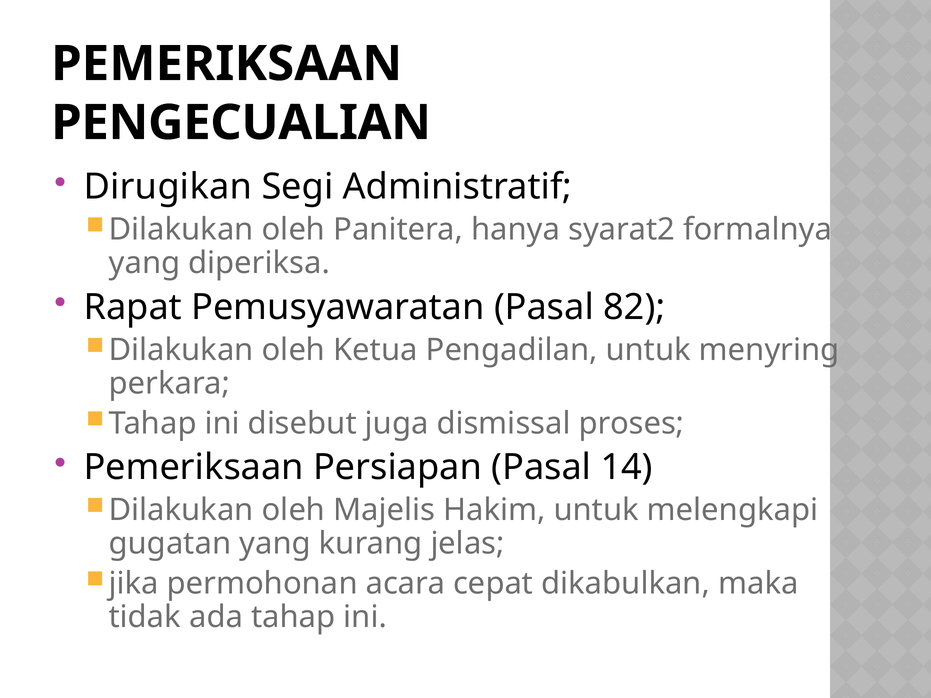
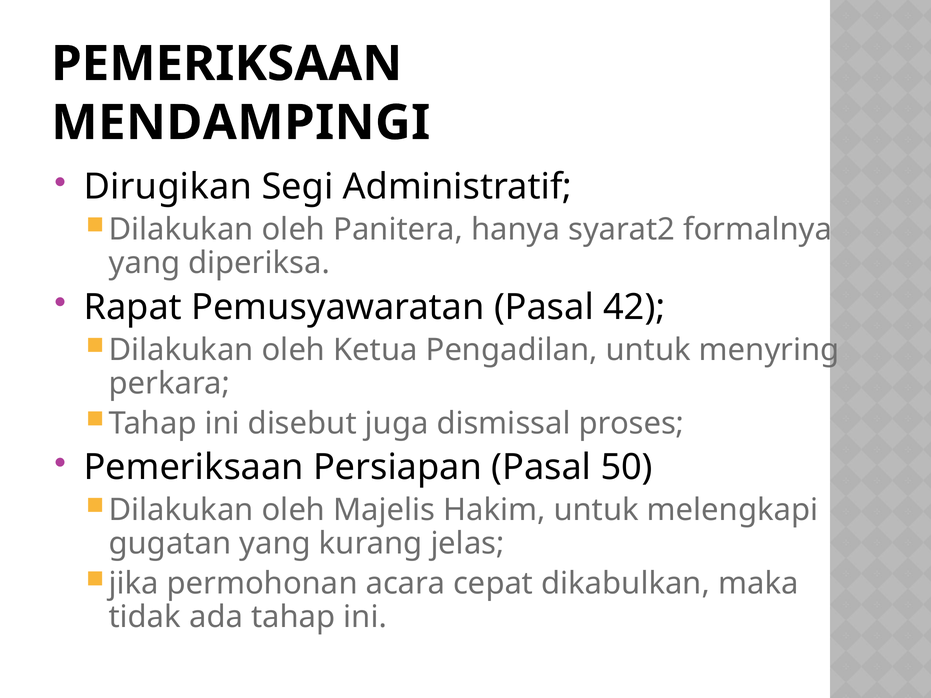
PENGECUALIAN: PENGECUALIAN -> MENDAMPINGI
82: 82 -> 42
14: 14 -> 50
